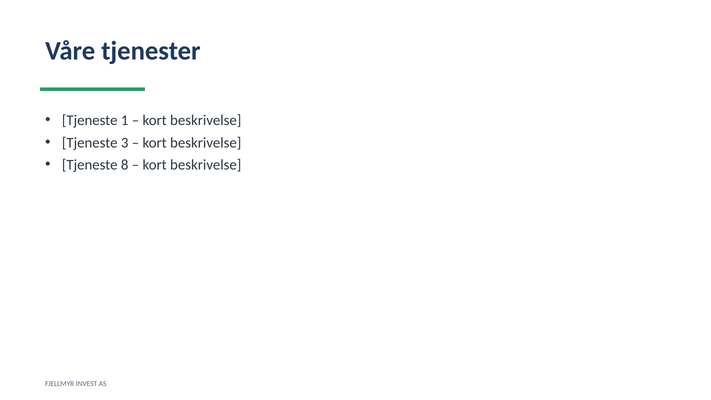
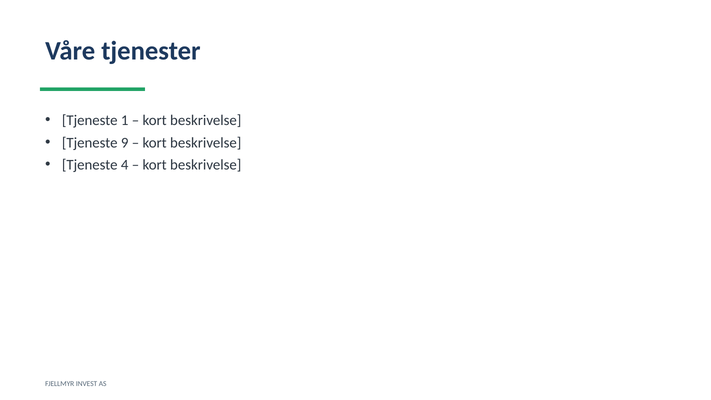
3: 3 -> 9
8: 8 -> 4
